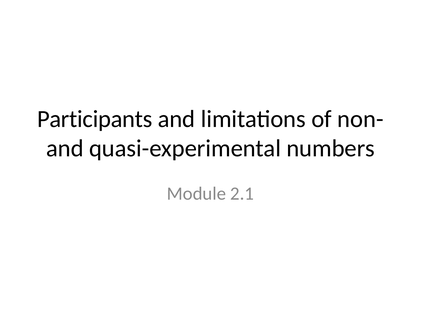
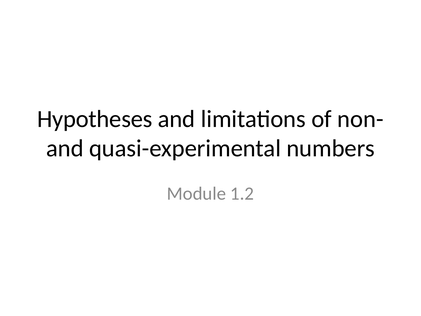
Participants: Participants -> Hypotheses
2.1: 2.1 -> 1.2
